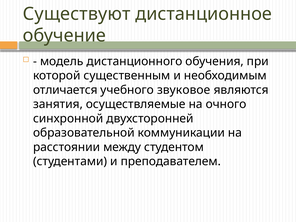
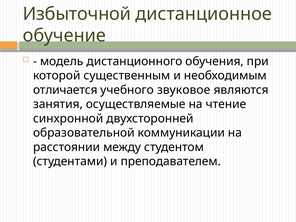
Существуют: Существуют -> Избыточной
очного: очного -> чтение
